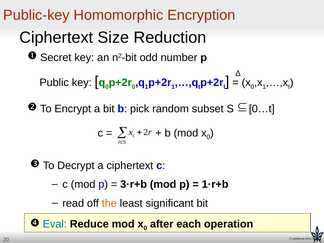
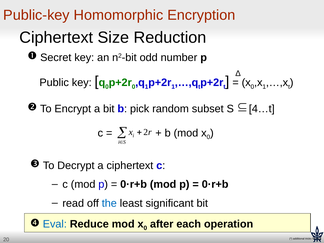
0…t: 0…t -> 4…t
3·r+b at (134, 184): 3·r+b -> 0·r+b
1·r+b at (215, 184): 1·r+b -> 0·r+b
the colour: orange -> blue
